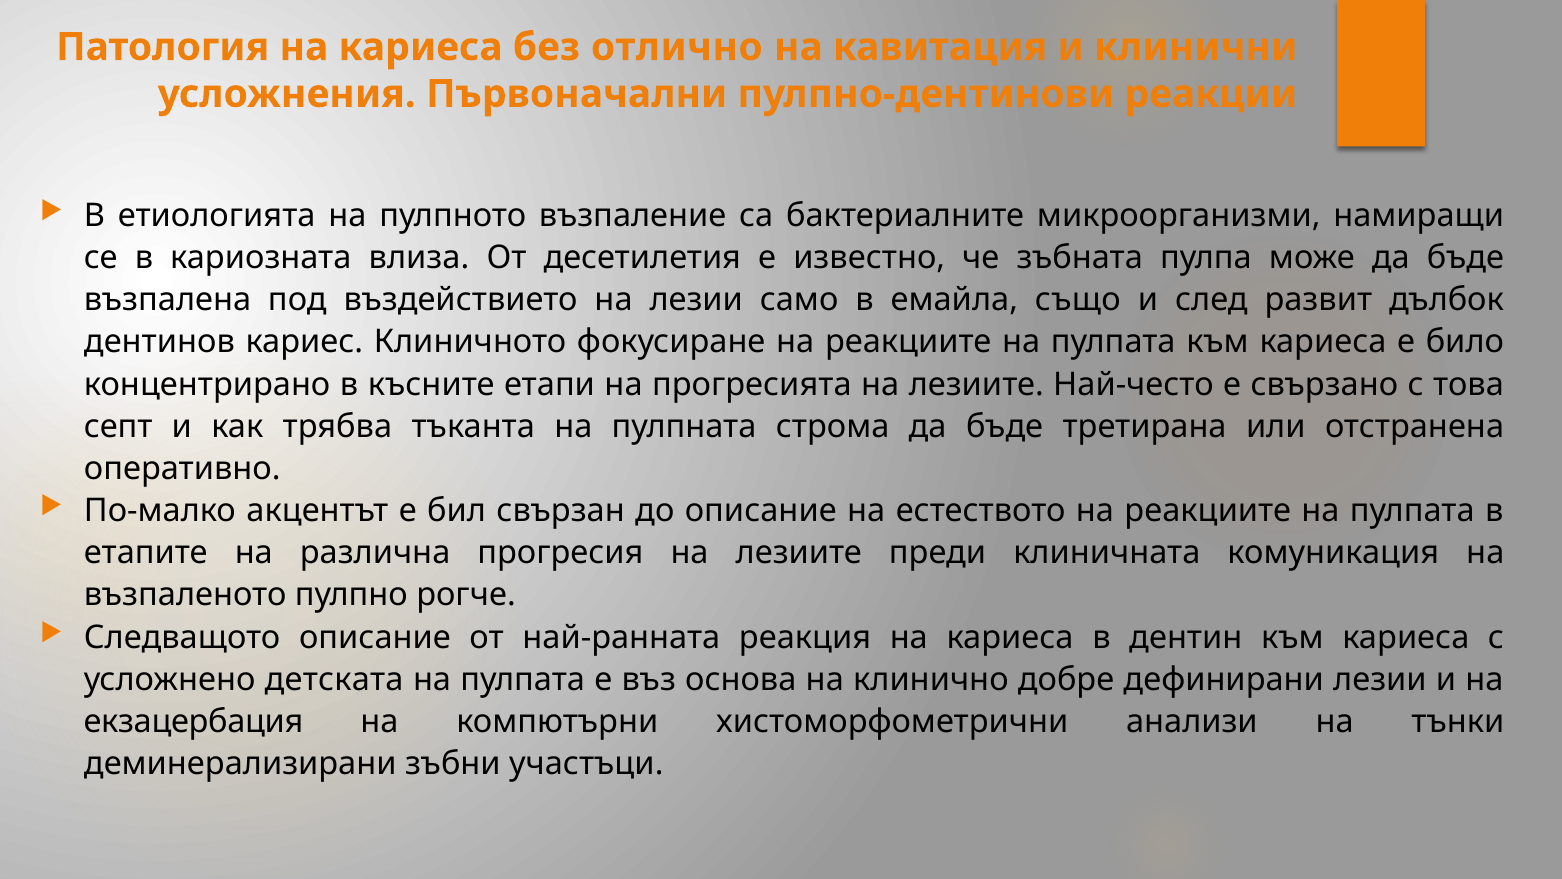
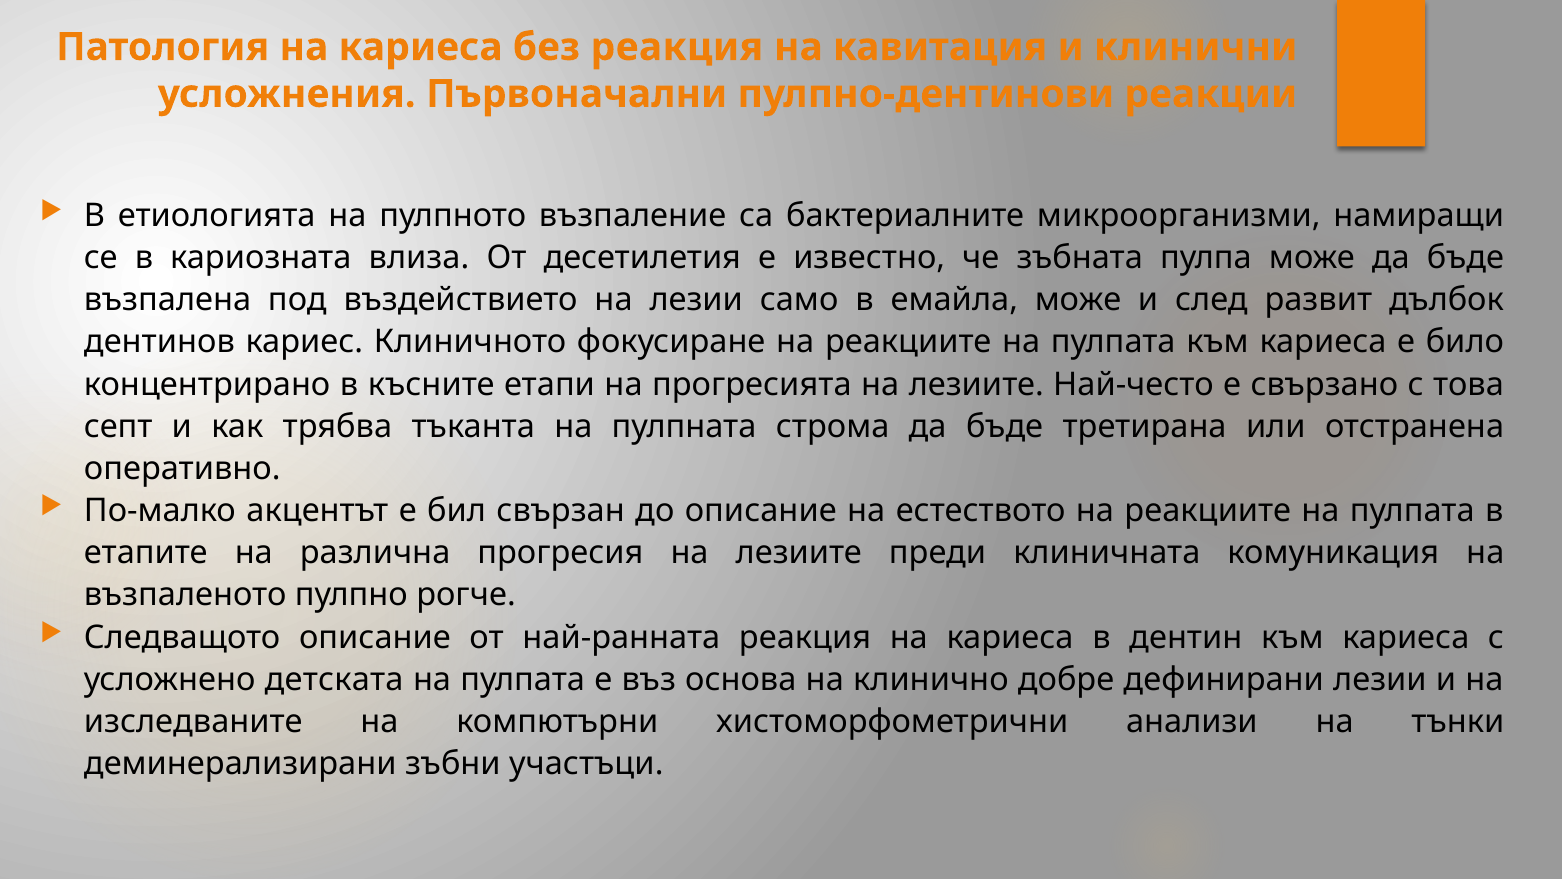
без отлично: отлично -> реакция
емайла също: също -> може
екзацербация: екзацербация -> изследваните
